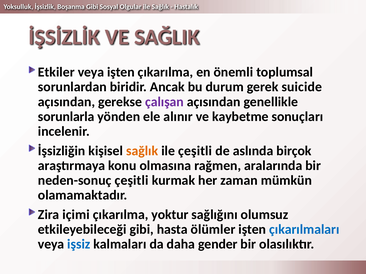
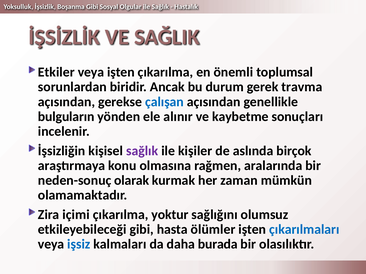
suicide: suicide -> travma
çalışan colour: purple -> blue
sorunlarla: sorunlarla -> bulguların
sağlık at (142, 151) colour: orange -> purple
ile çeşitli: çeşitli -> kişiler
neden-sonuç çeşitli: çeşitli -> olarak
gender: gender -> burada
